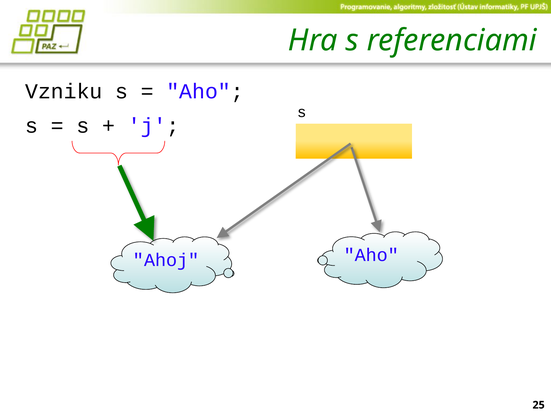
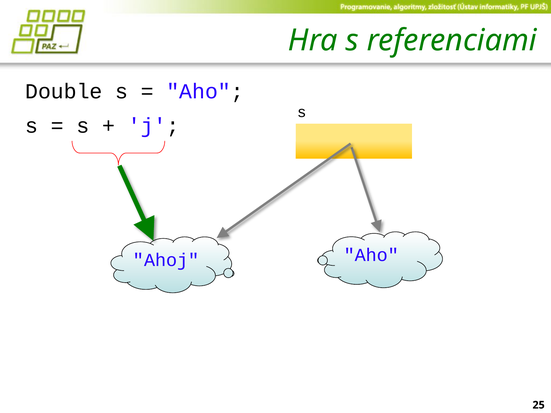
Vzniku: Vzniku -> Double
